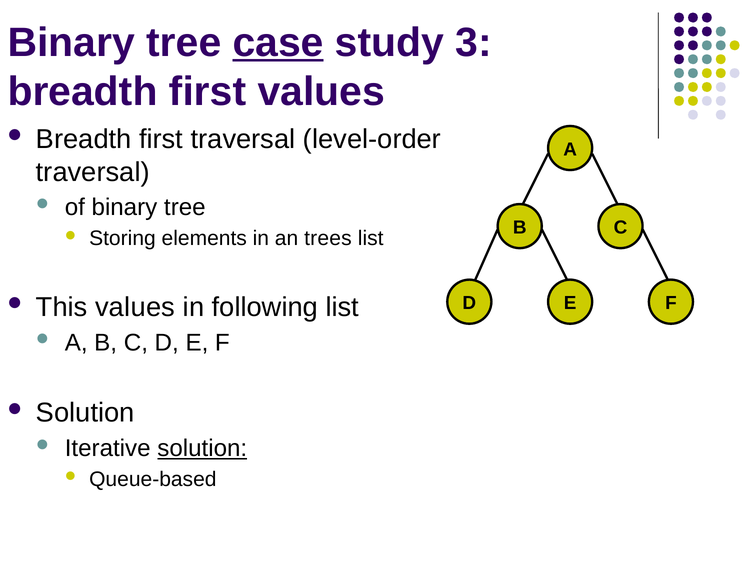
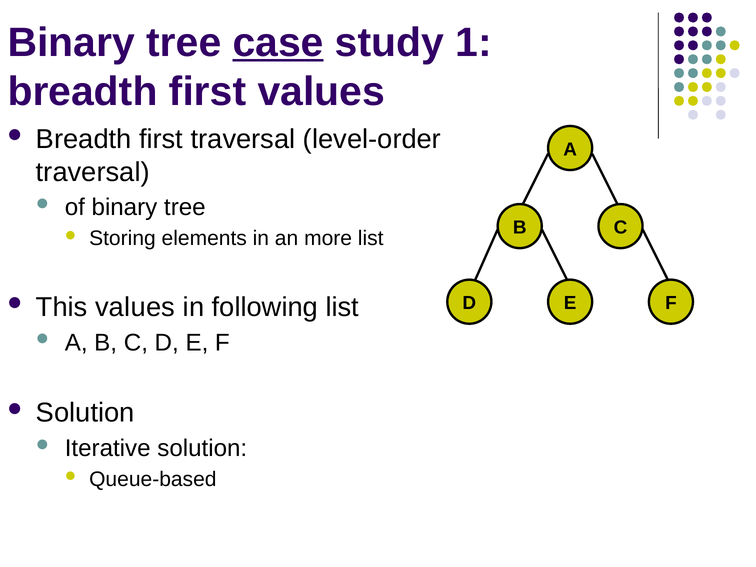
3: 3 -> 1
trees: trees -> more
solution at (202, 448) underline: present -> none
